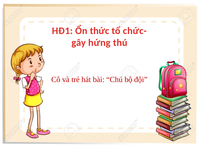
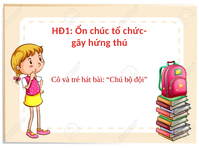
thức: thức -> chúc
